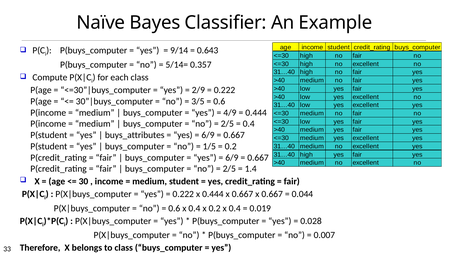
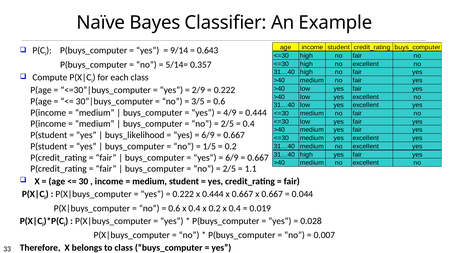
buys_attributes: buys_attributes -> buys_likelihood
1.4: 1.4 -> 1.1
